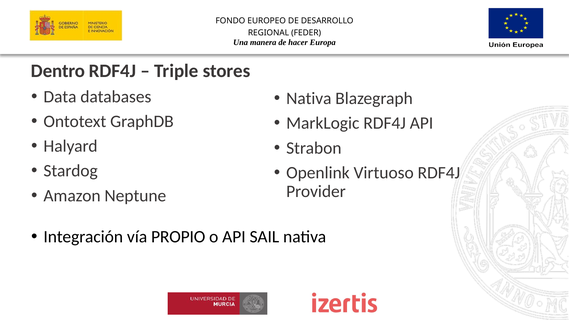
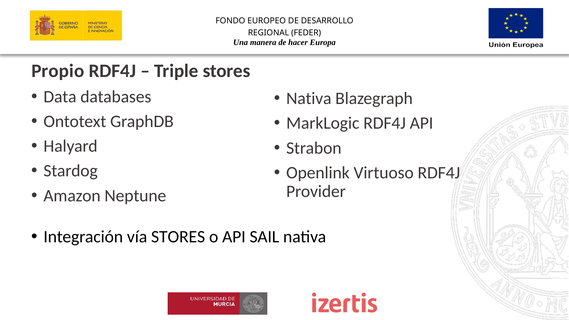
Dentro: Dentro -> Propio
vía PROPIO: PROPIO -> STORES
